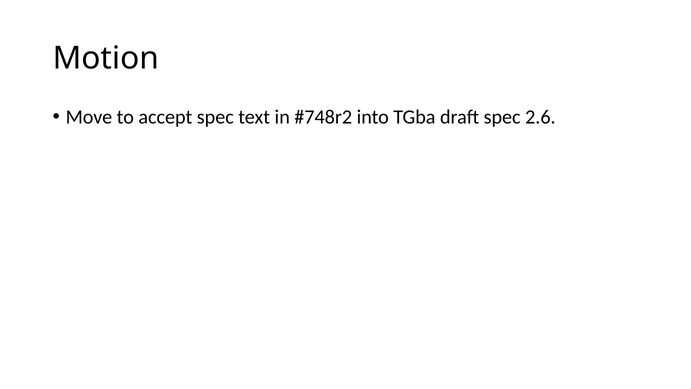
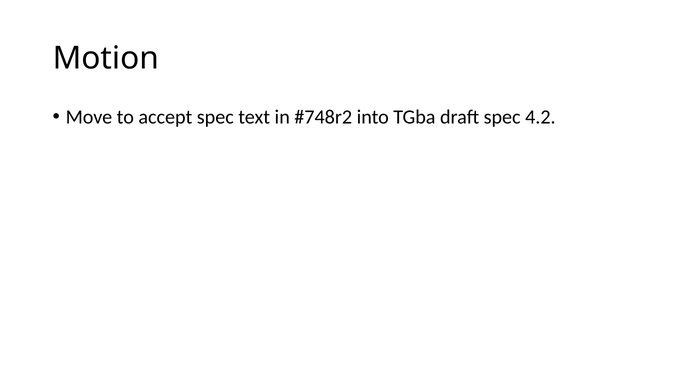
2.6: 2.6 -> 4.2
